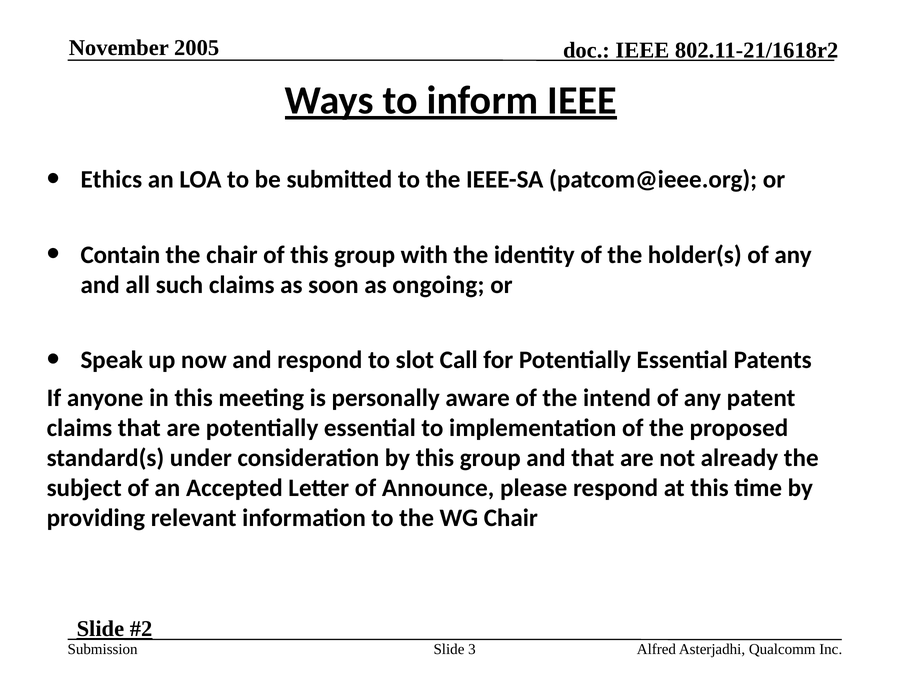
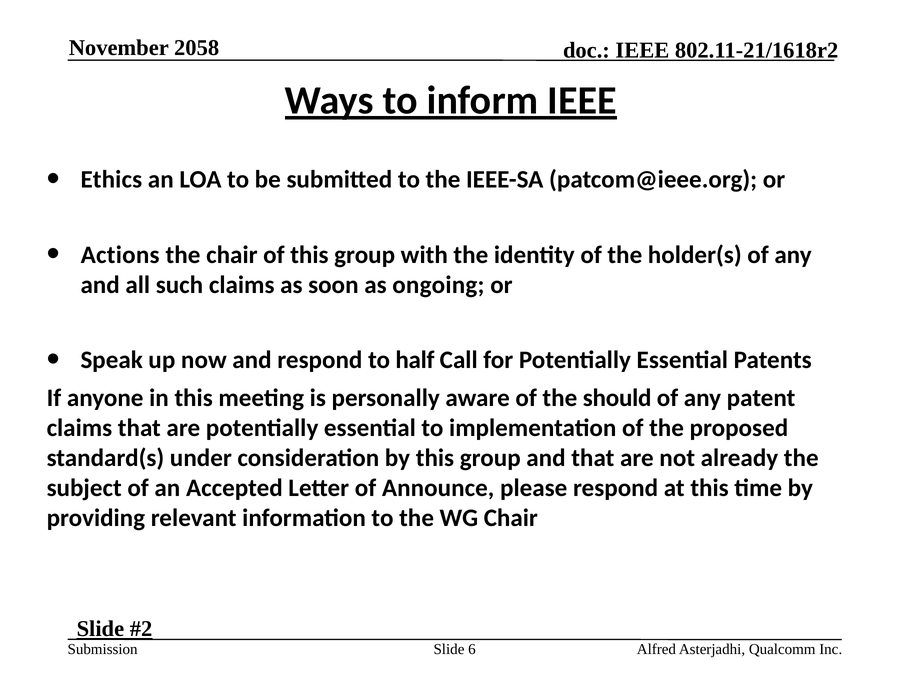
2005: 2005 -> 2058
Contain: Contain -> Actions
slot: slot -> half
intend: intend -> should
3: 3 -> 6
